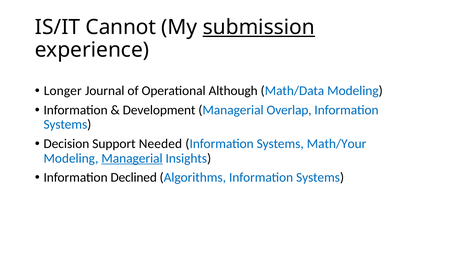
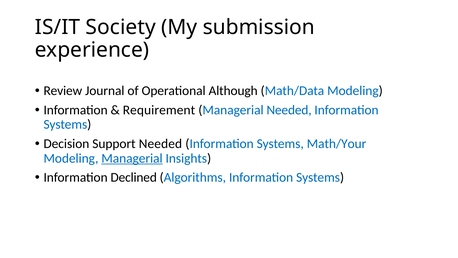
Cannot: Cannot -> Society
submission underline: present -> none
Longer: Longer -> Review
Development: Development -> Requirement
Managerial Overlap: Overlap -> Needed
